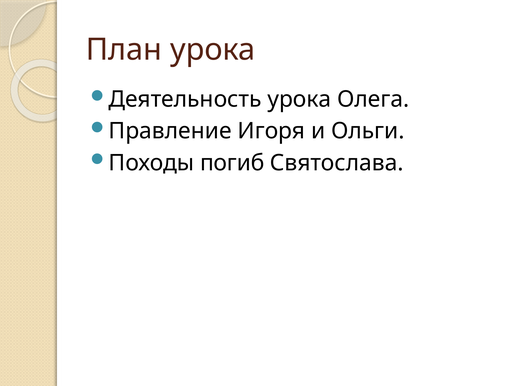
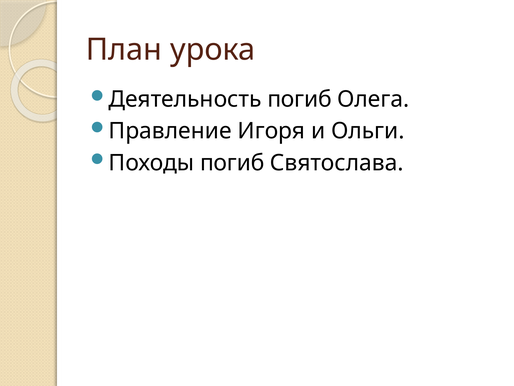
Деятельность урока: урока -> погиб
